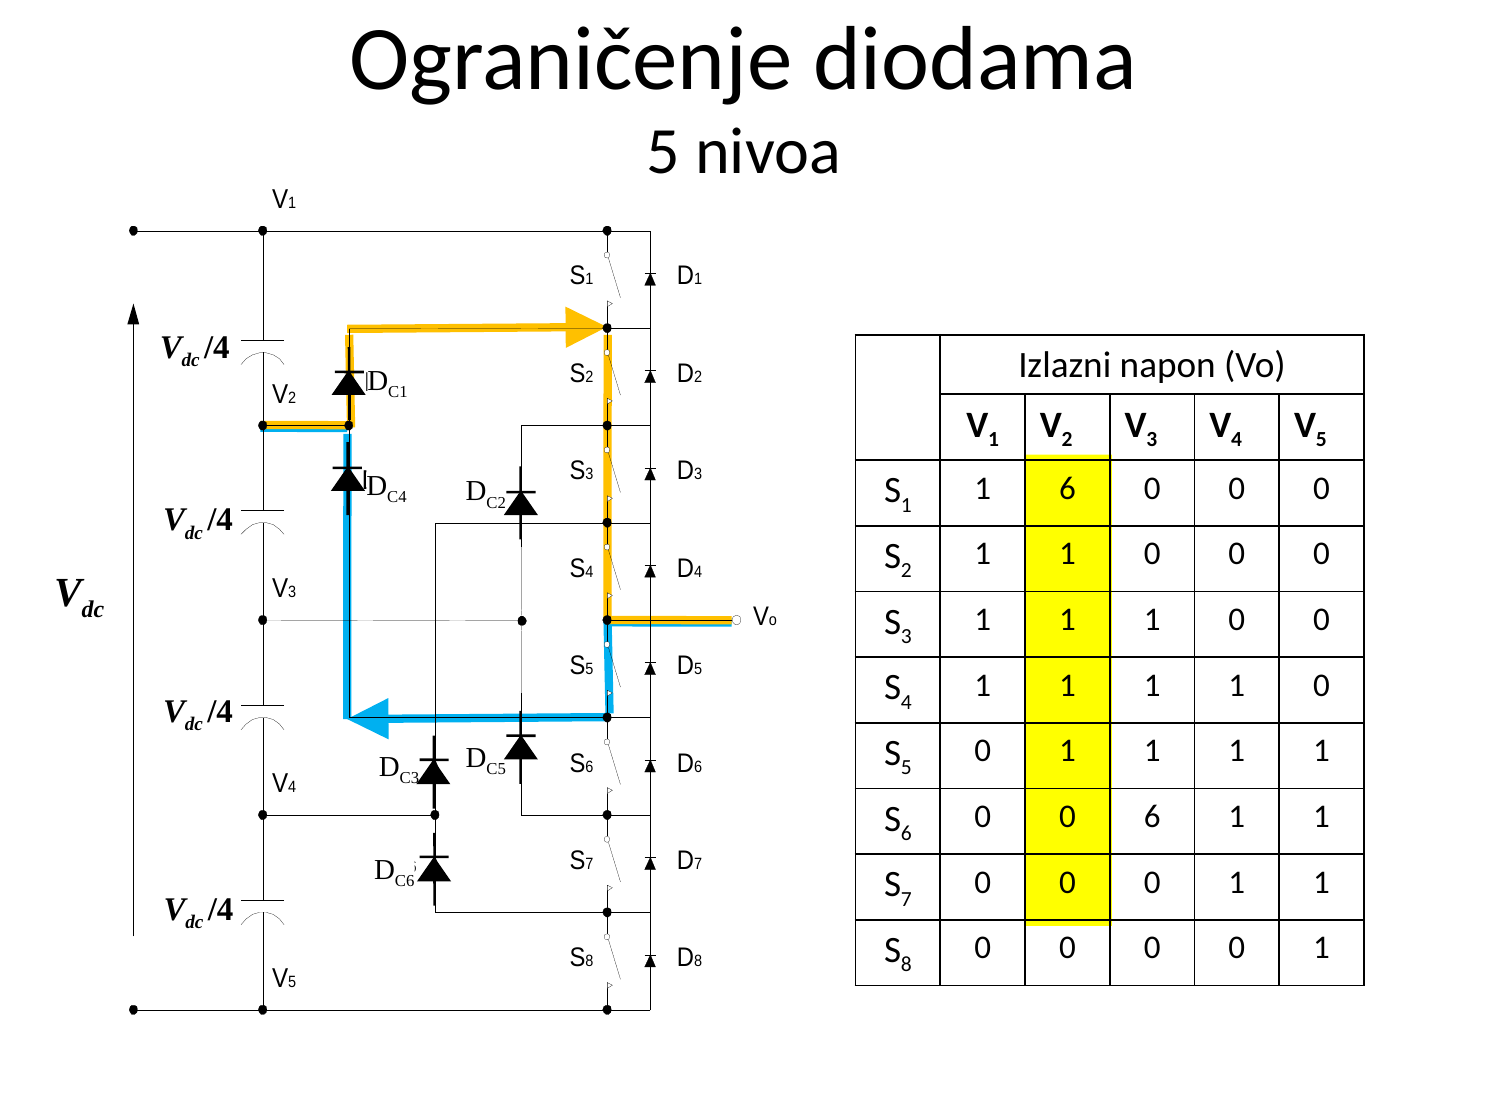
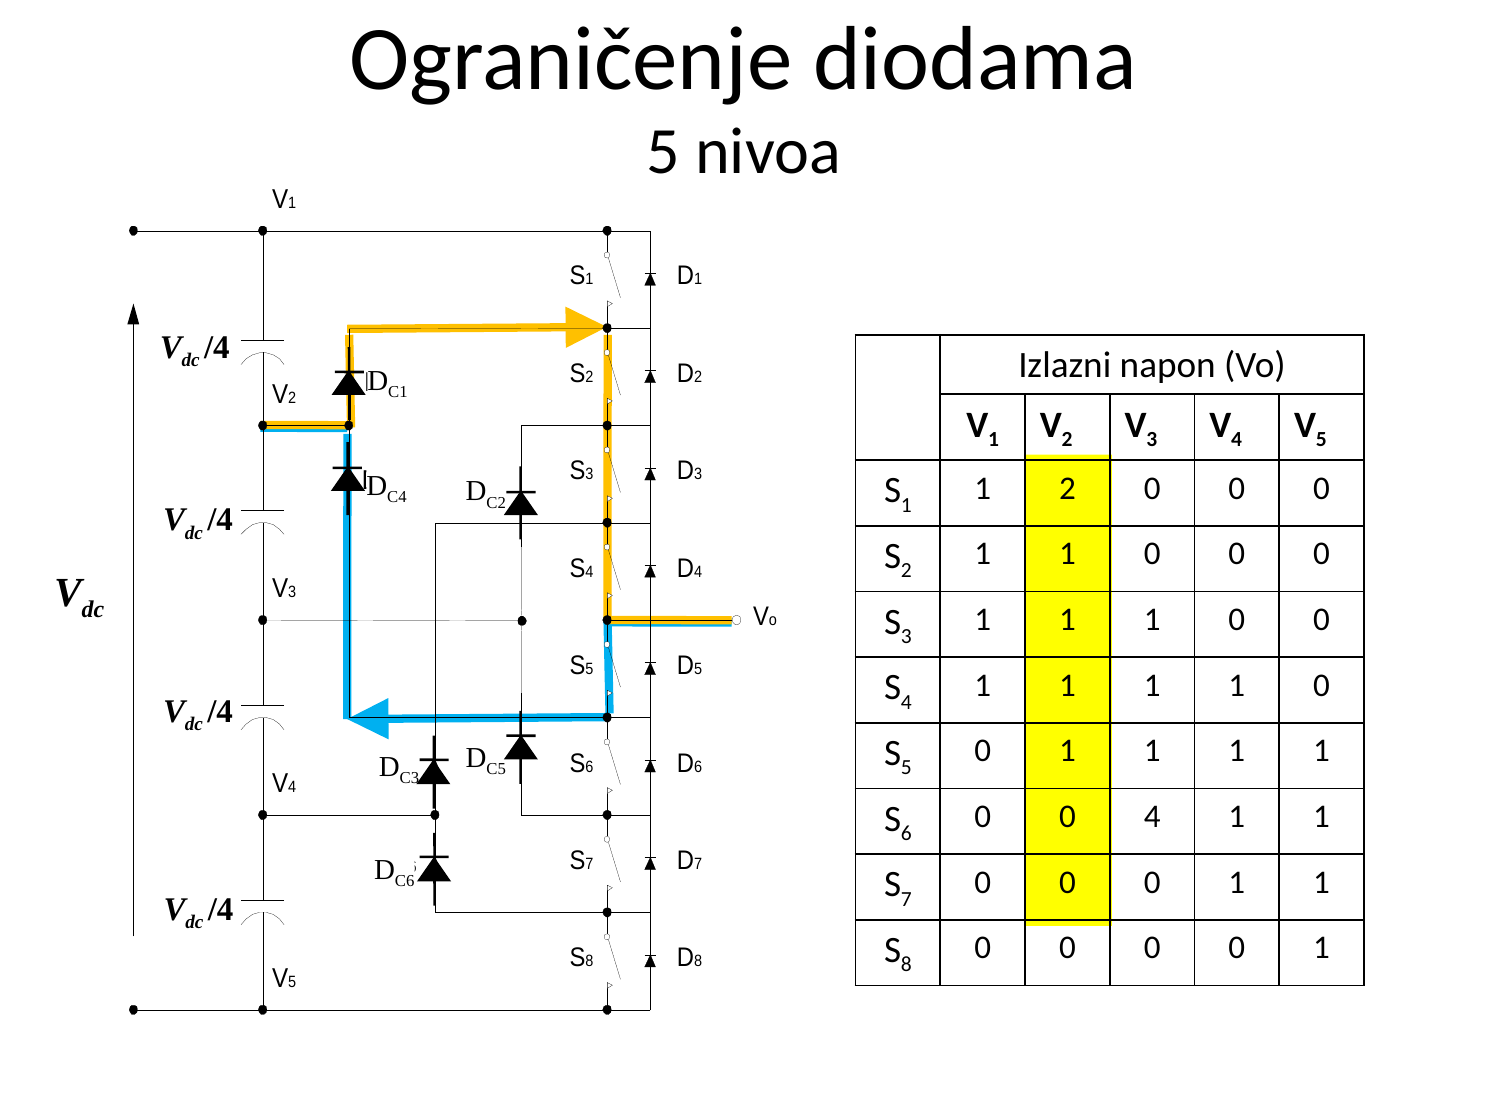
1 6: 6 -> 2
0 6: 6 -> 4
